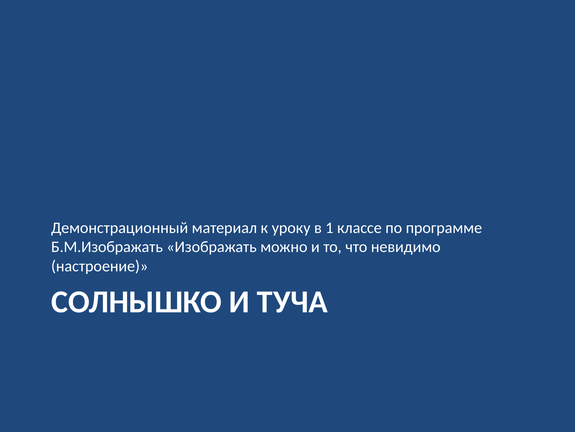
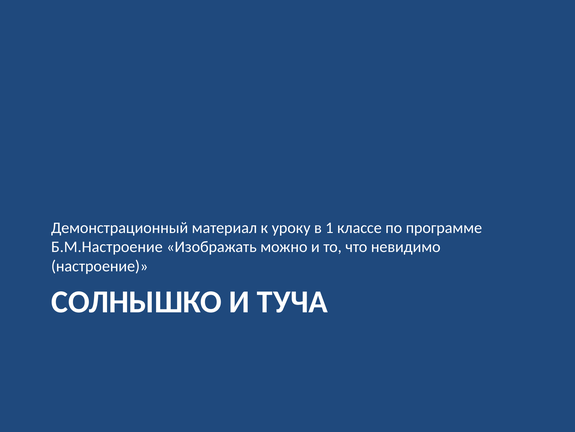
Б.М.Изображать: Б.М.Изображать -> Б.М.Настроение
